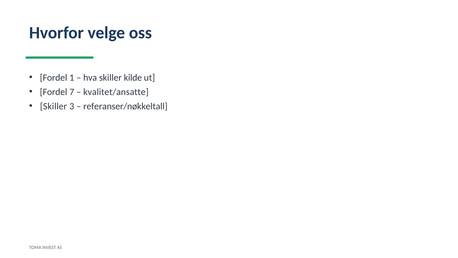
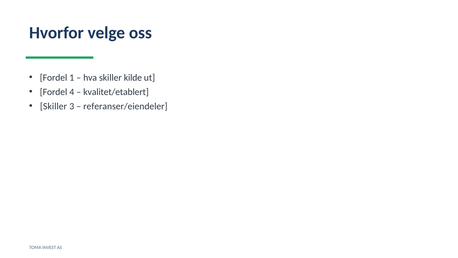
7: 7 -> 4
kvalitet/ansatte: kvalitet/ansatte -> kvalitet/etablert
referanser/nøkkeltall: referanser/nøkkeltall -> referanser/eiendeler
